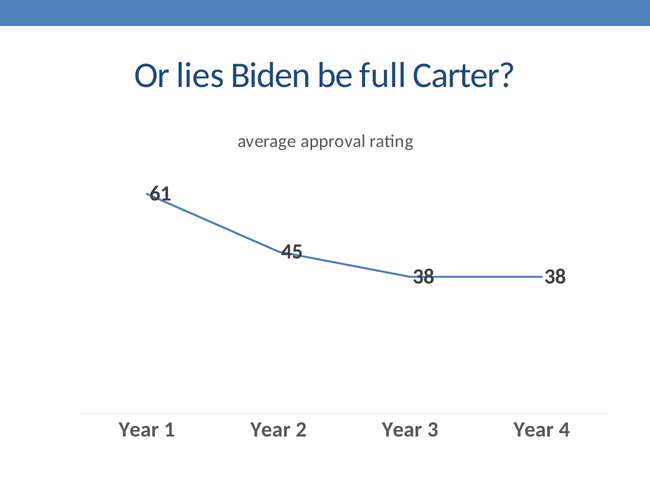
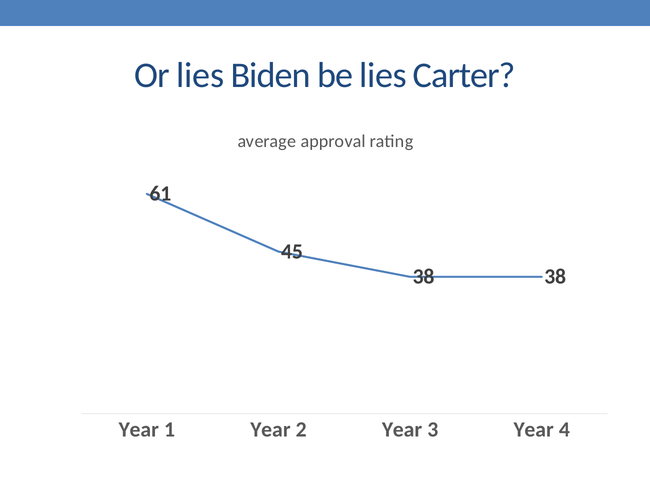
be full: full -> lies
